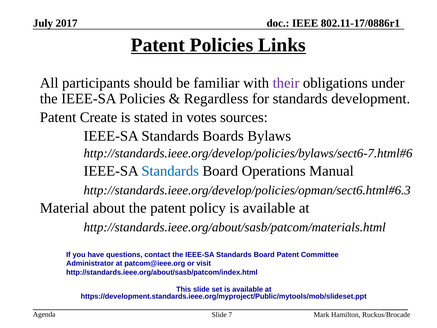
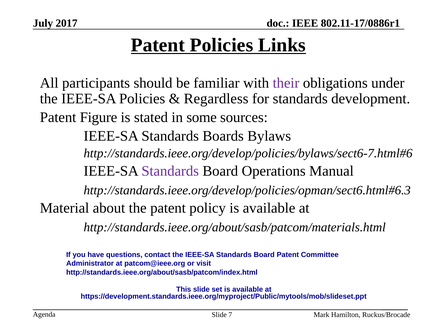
Create: Create -> Figure
votes: votes -> some
Standards at (170, 171) colour: blue -> purple
